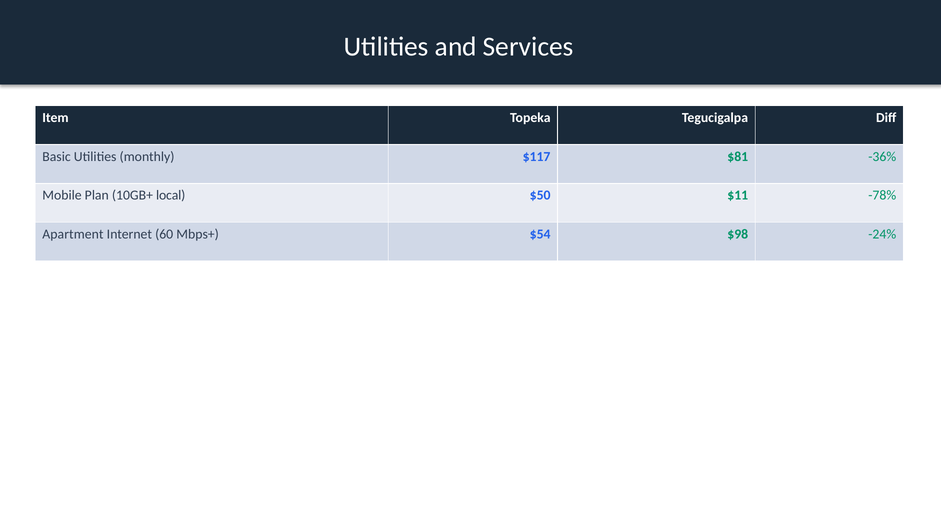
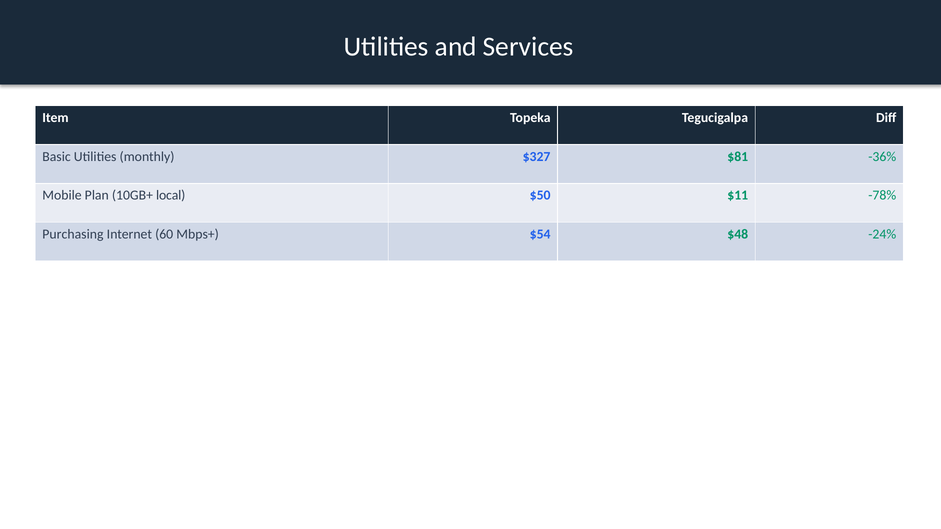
$117: $117 -> $327
Apartment: Apartment -> Purchasing
$98: $98 -> $48
